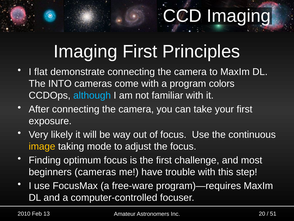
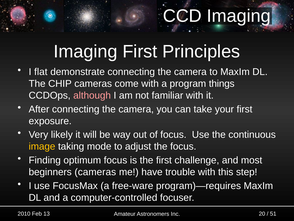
INTO: INTO -> CHIP
colors: colors -> things
although colour: light blue -> pink
